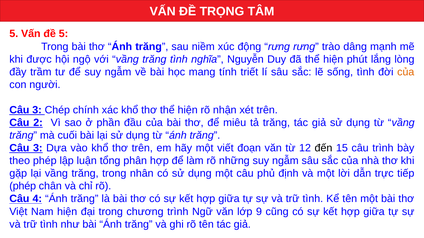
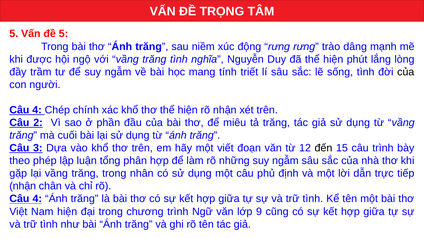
của at (406, 72) colour: orange -> black
3 at (37, 110): 3 -> 4
phép at (23, 187): phép -> nhận
